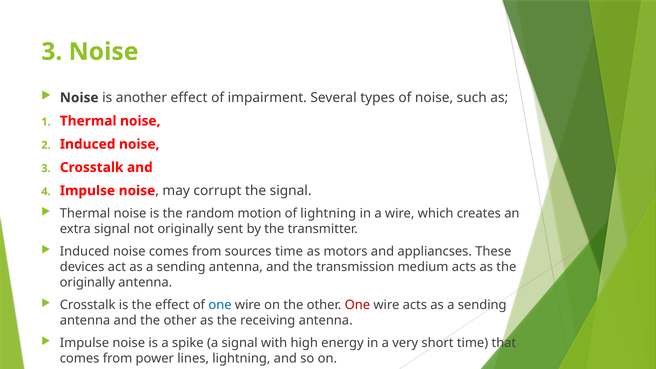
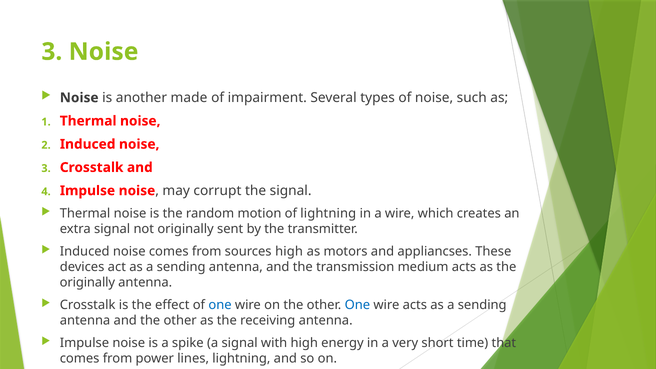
another effect: effect -> made
sources time: time -> high
One at (357, 305) colour: red -> blue
